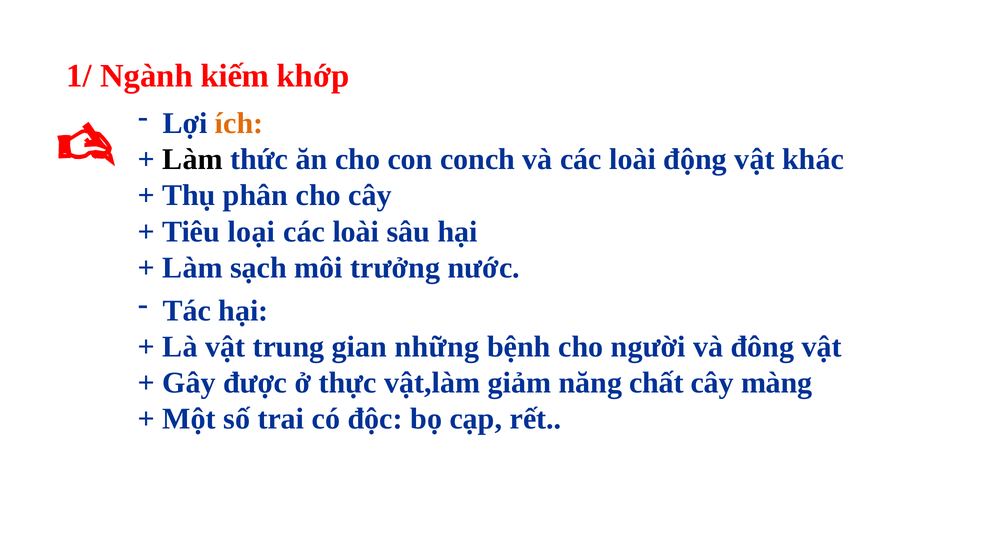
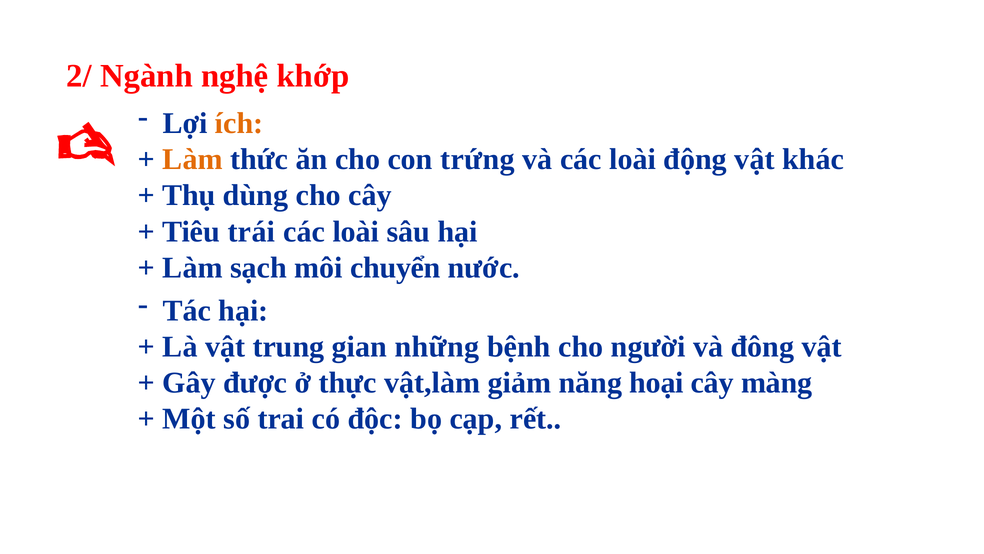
1/: 1/ -> 2/
kiếm: kiếm -> nghệ
Làm at (193, 159) colour: black -> orange
conch: conch -> trứng
phân: phân -> dùng
loại: loại -> trái
trưởng: trưởng -> chuyển
chất: chất -> hoại
